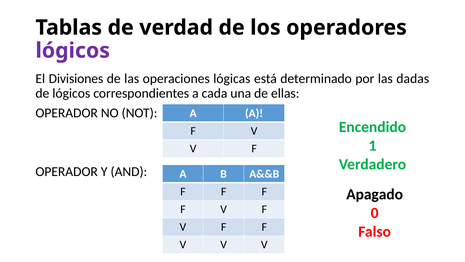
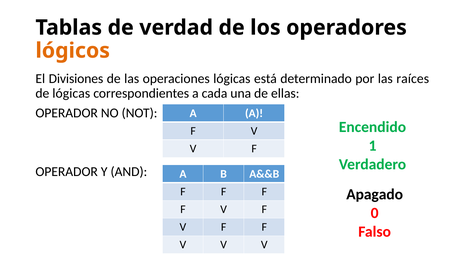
lógicos at (73, 51) colour: purple -> orange
dadas: dadas -> raíces
de lógicos: lógicos -> lógicas
